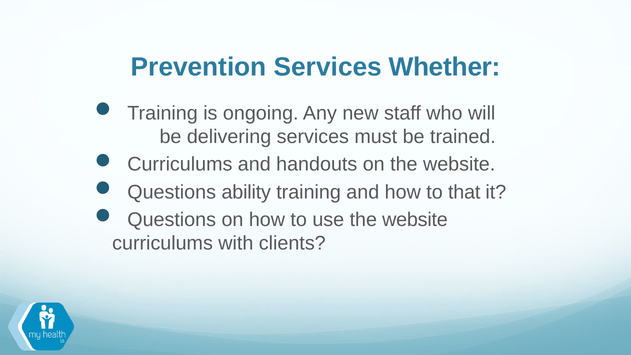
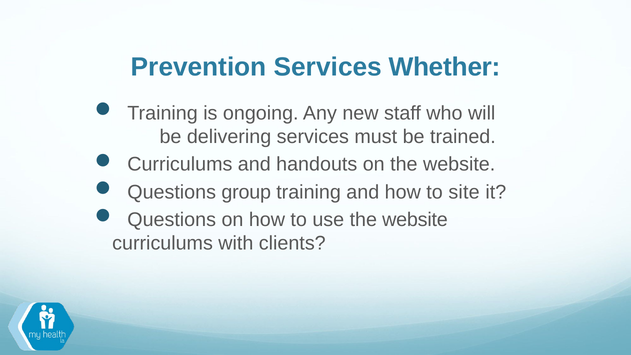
ability: ability -> group
that: that -> site
